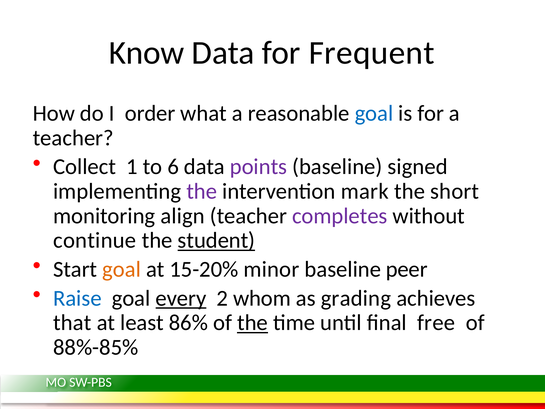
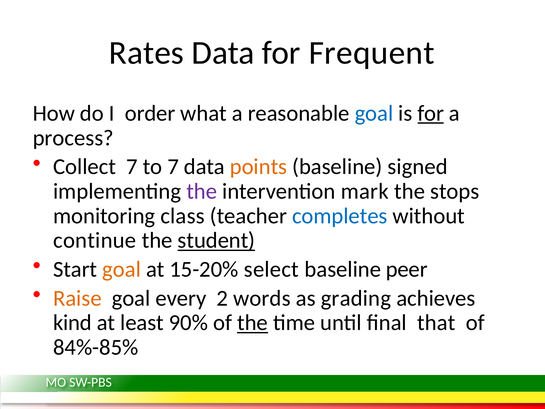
Know: Know -> Rates
for at (431, 113) underline: none -> present
teacher at (73, 138): teacher -> process
Collect 1: 1 -> 7
to 6: 6 -> 7
points colour: purple -> orange
short: short -> stops
align: align -> class
completes colour: purple -> blue
minor: minor -> select
Raise colour: blue -> orange
every underline: present -> none
whom: whom -> words
that: that -> kind
86%: 86% -> 90%
free: free -> that
88%-85%: 88%-85% -> 84%-85%
